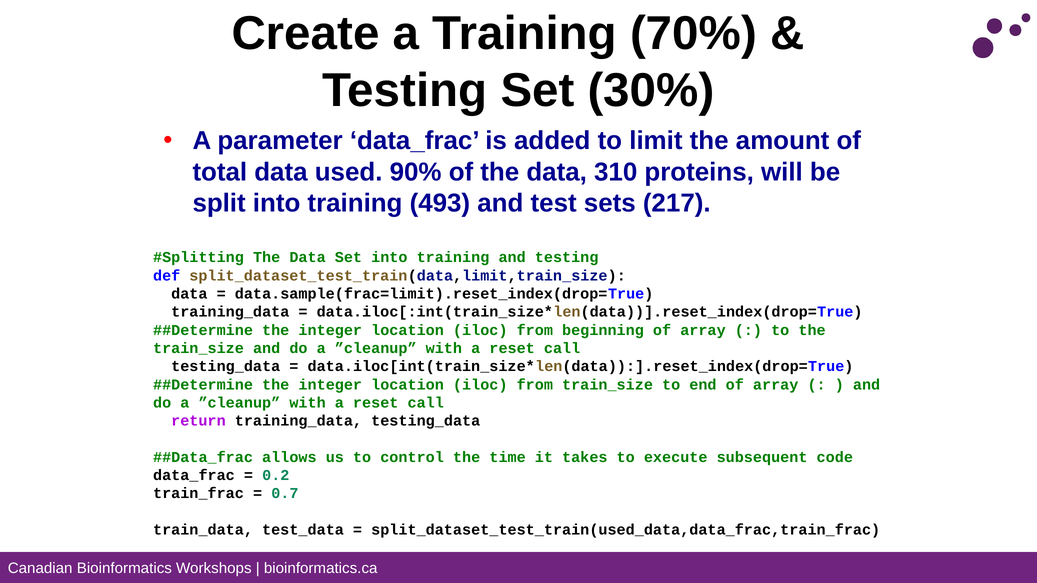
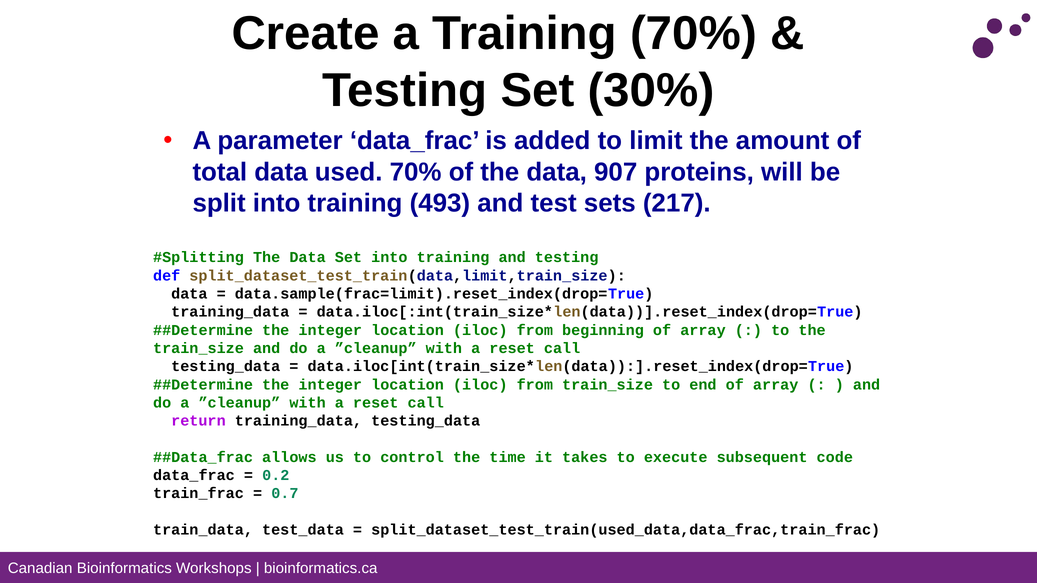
used 90%: 90% -> 70%
310: 310 -> 907
